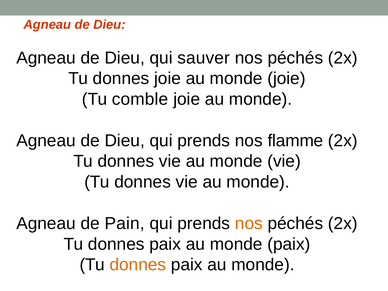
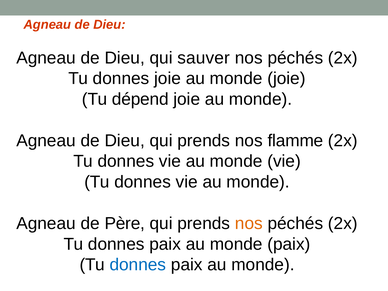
comble: comble -> dépend
Pain: Pain -> Père
donnes at (138, 265) colour: orange -> blue
